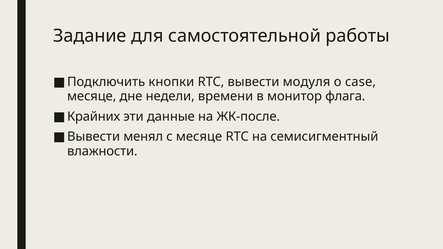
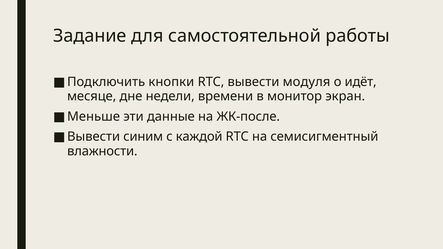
case: case -> идёт
флага: флага -> экран
Крайних: Крайних -> Меньше
менял: менял -> синим
с месяце: месяце -> каждой
